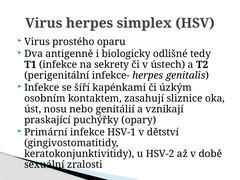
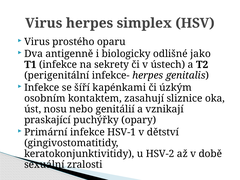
tedy: tedy -> jako
